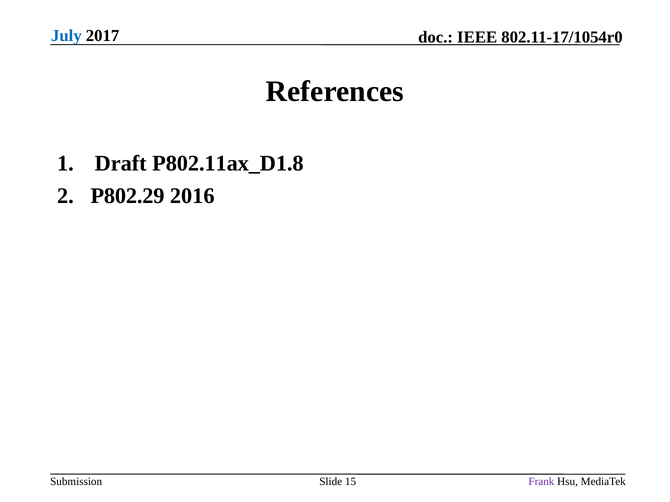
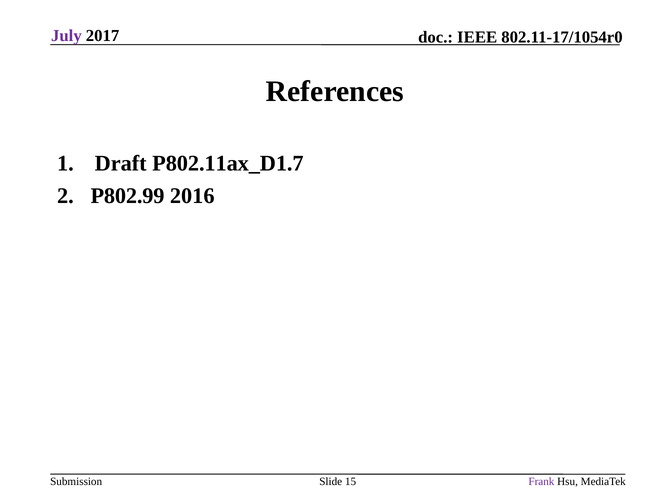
July colour: blue -> purple
P802.11ax_D1.8: P802.11ax_D1.8 -> P802.11ax_D1.7
P802.29: P802.29 -> P802.99
